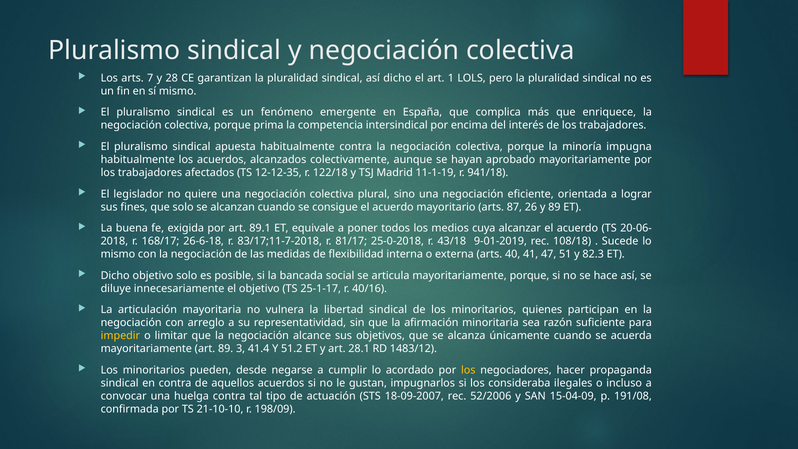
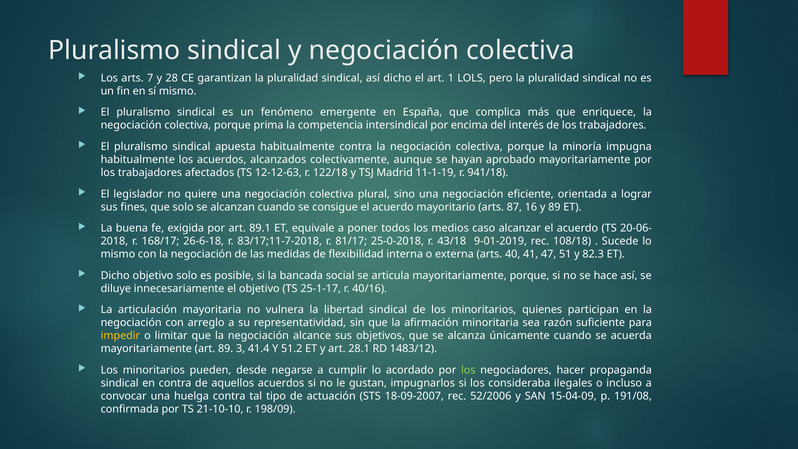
12-12-35: 12-12-35 -> 12-12-63
26: 26 -> 16
cuya: cuya -> caso
los at (468, 370) colour: yellow -> light green
